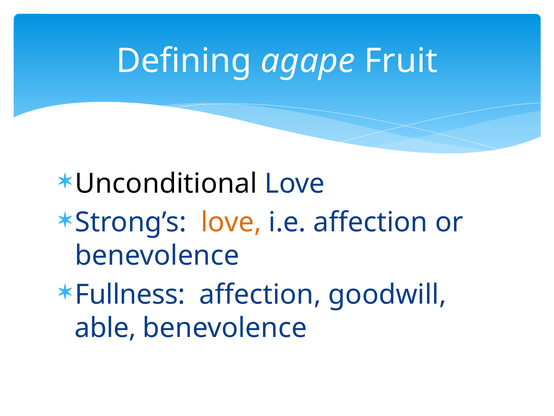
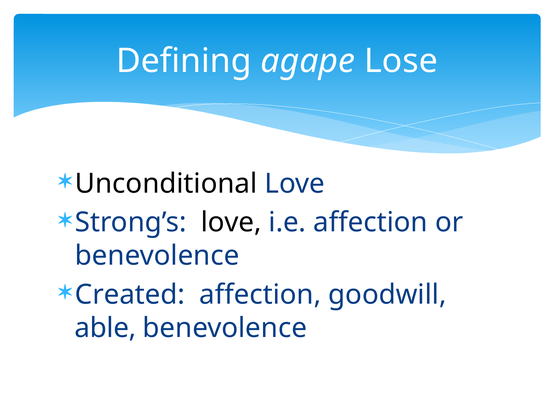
Fruit: Fruit -> Lose
love at (231, 222) colour: orange -> black
Fullness: Fullness -> Created
